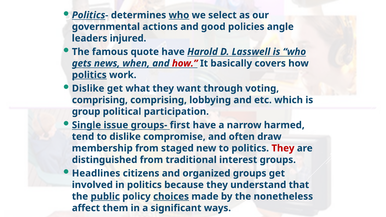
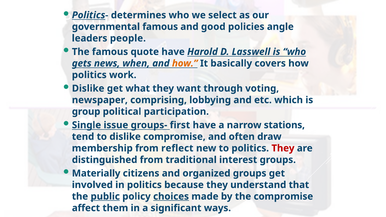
who at (179, 15) underline: present -> none
actions at (160, 27): actions -> famous
injured: injured -> people
how at (185, 63) colour: red -> orange
politics at (89, 75) underline: present -> none
comprising at (100, 100): comprising -> newspaper
harmed: harmed -> stations
staged: staged -> reflect
Headlines: Headlines -> Materially
the nonetheless: nonetheless -> compromise
